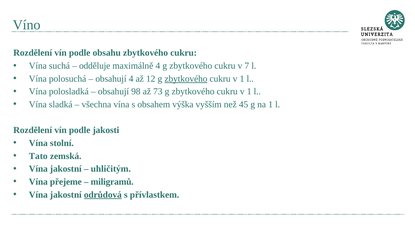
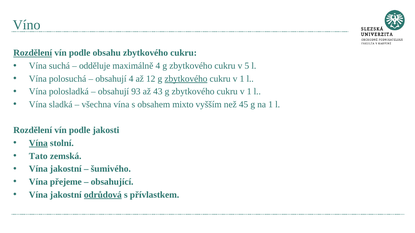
Rozdělení at (33, 53) underline: none -> present
7: 7 -> 5
98: 98 -> 93
73: 73 -> 43
výška: výška -> mixto
Vína at (38, 143) underline: none -> present
uhličitým: uhličitým -> šumivého
miligramů: miligramů -> obsahující
